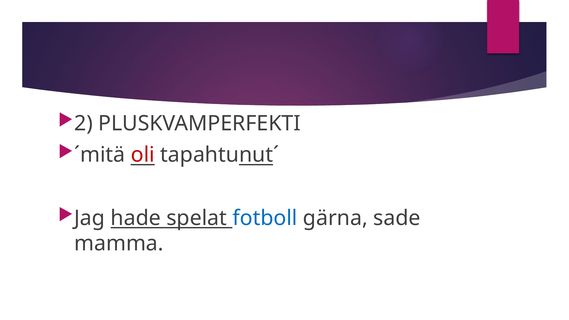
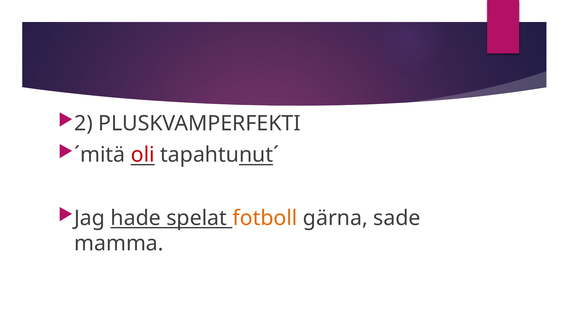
fotboll colour: blue -> orange
